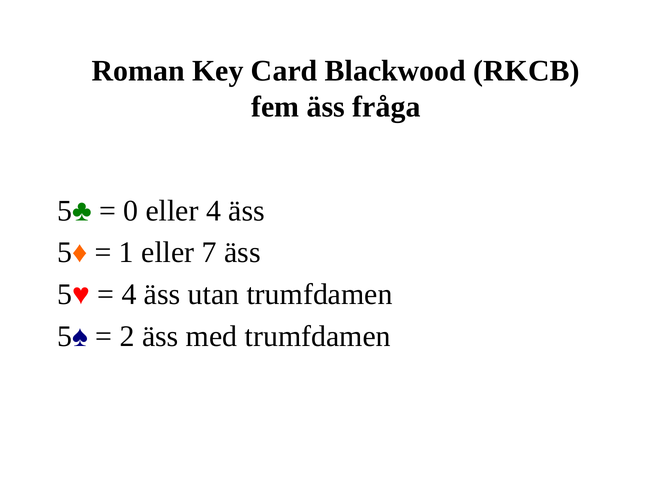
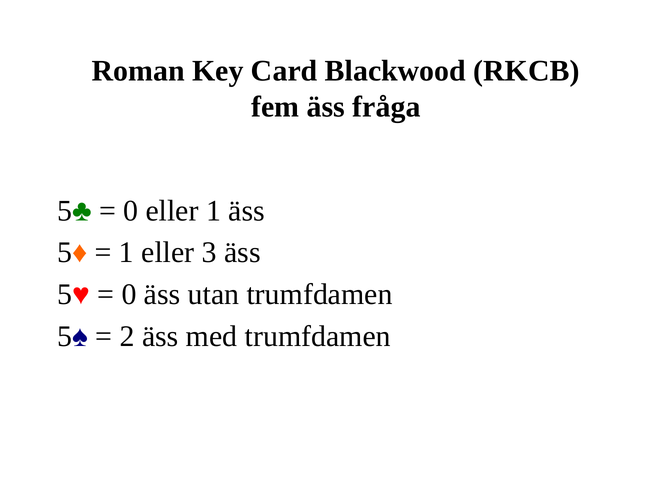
eller 4: 4 -> 1
7: 7 -> 3
4 at (129, 294): 4 -> 0
